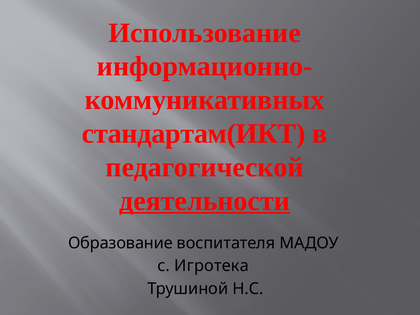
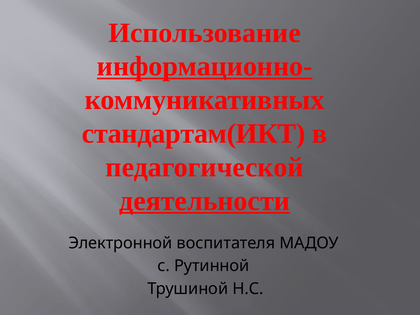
информационно- underline: none -> present
Образование: Образование -> Электронной
Игротека: Игротека -> Рутинной
